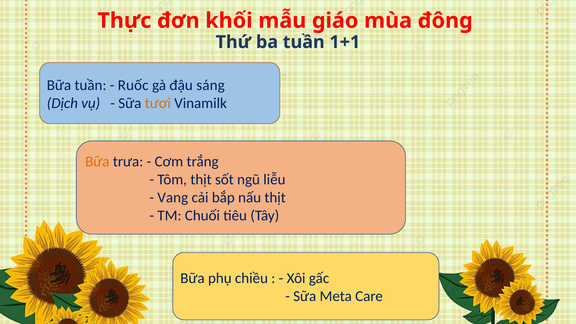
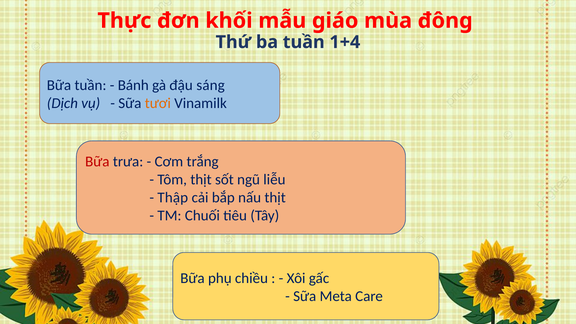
1+1: 1+1 -> 1+4
Ruốc: Ruốc -> Bánh
Bữa at (97, 162) colour: orange -> red
Vang: Vang -> Thập
